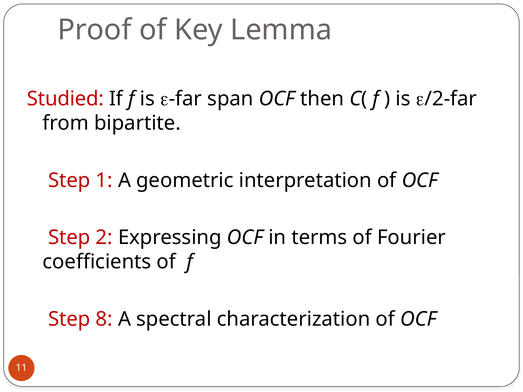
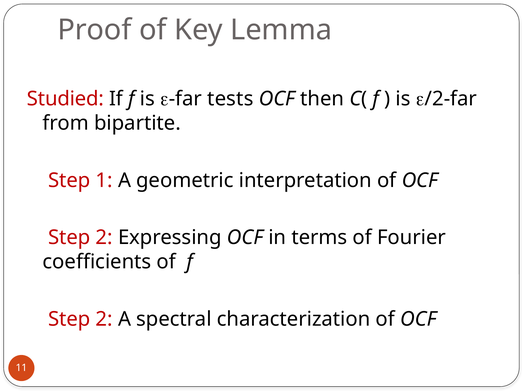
span: span -> tests
8 at (104, 319): 8 -> 2
